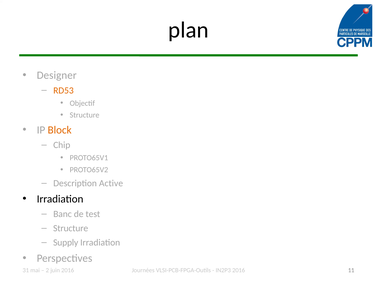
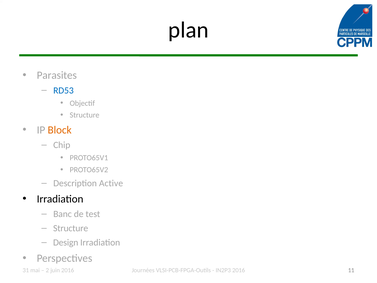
Designer: Designer -> Parasites
RD53 colour: orange -> blue
Supply: Supply -> Design
